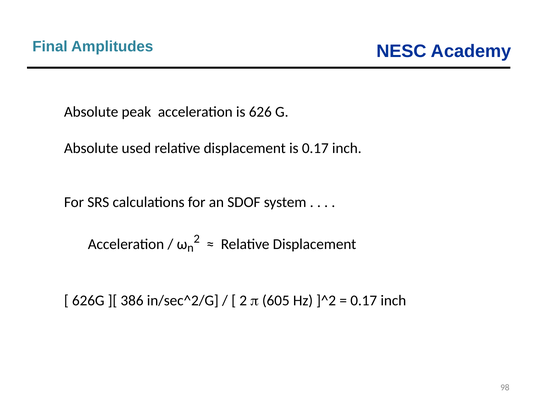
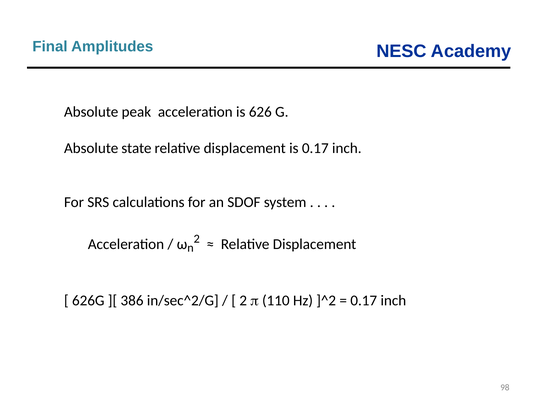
used: used -> state
605: 605 -> 110
